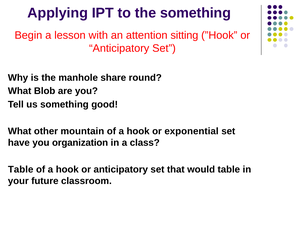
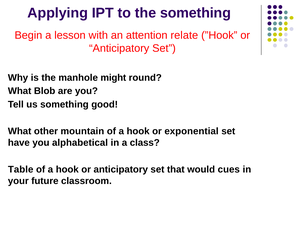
sitting: sitting -> relate
share: share -> might
organization: organization -> alphabetical
would table: table -> cues
